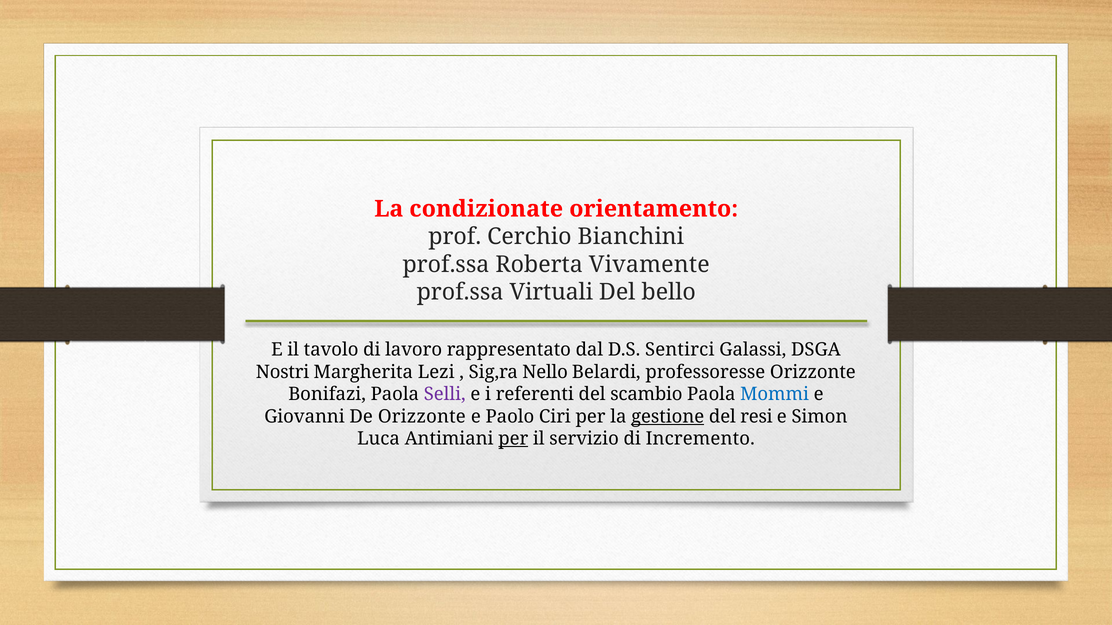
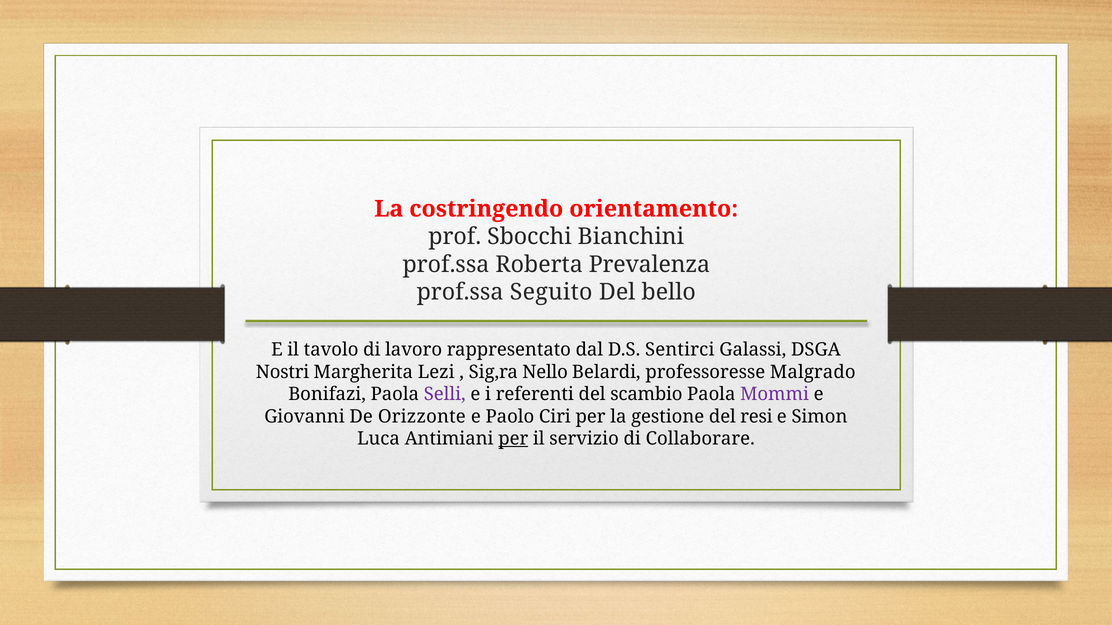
condizionate: condizionate -> costringendo
Cerchio: Cerchio -> Sbocchi
Vivamente: Vivamente -> Prevalenza
Virtuali: Virtuali -> Seguito
professoresse Orizzonte: Orizzonte -> Malgrado
Mommi colour: blue -> purple
gestione underline: present -> none
Incremento: Incremento -> Collaborare
